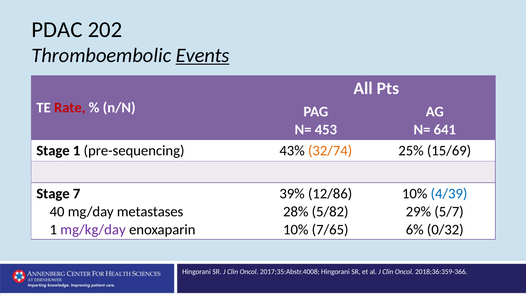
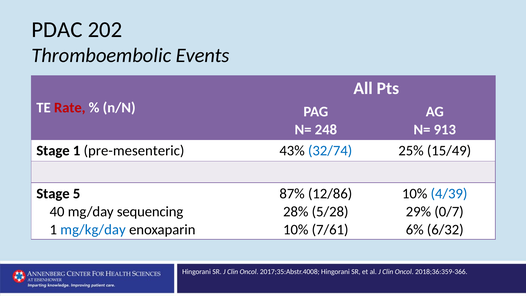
Events underline: present -> none
453: 453 -> 248
641: 641 -> 913
pre-sequencing: pre-sequencing -> pre-mesenteric
32/74 colour: orange -> blue
15/69: 15/69 -> 15/49
7: 7 -> 5
39%: 39% -> 87%
5/82: 5/82 -> 5/28
5/7: 5/7 -> 0/7
metastases: metastases -> sequencing
7/65: 7/65 -> 7/61
0/32: 0/32 -> 6/32
mg/kg/day colour: purple -> blue
